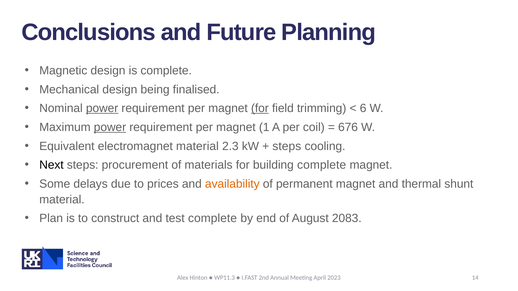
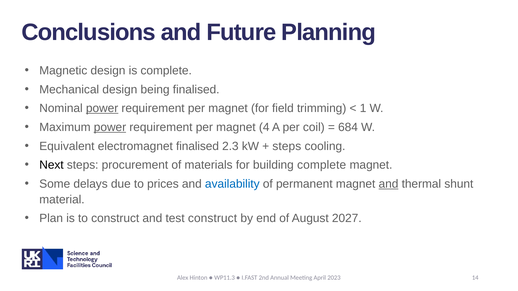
for at (260, 108) underline: present -> none
6: 6 -> 1
1: 1 -> 4
676: 676 -> 684
electromagnet material: material -> finalised
availability colour: orange -> blue
and at (389, 184) underline: none -> present
test complete: complete -> construct
2083: 2083 -> 2027
